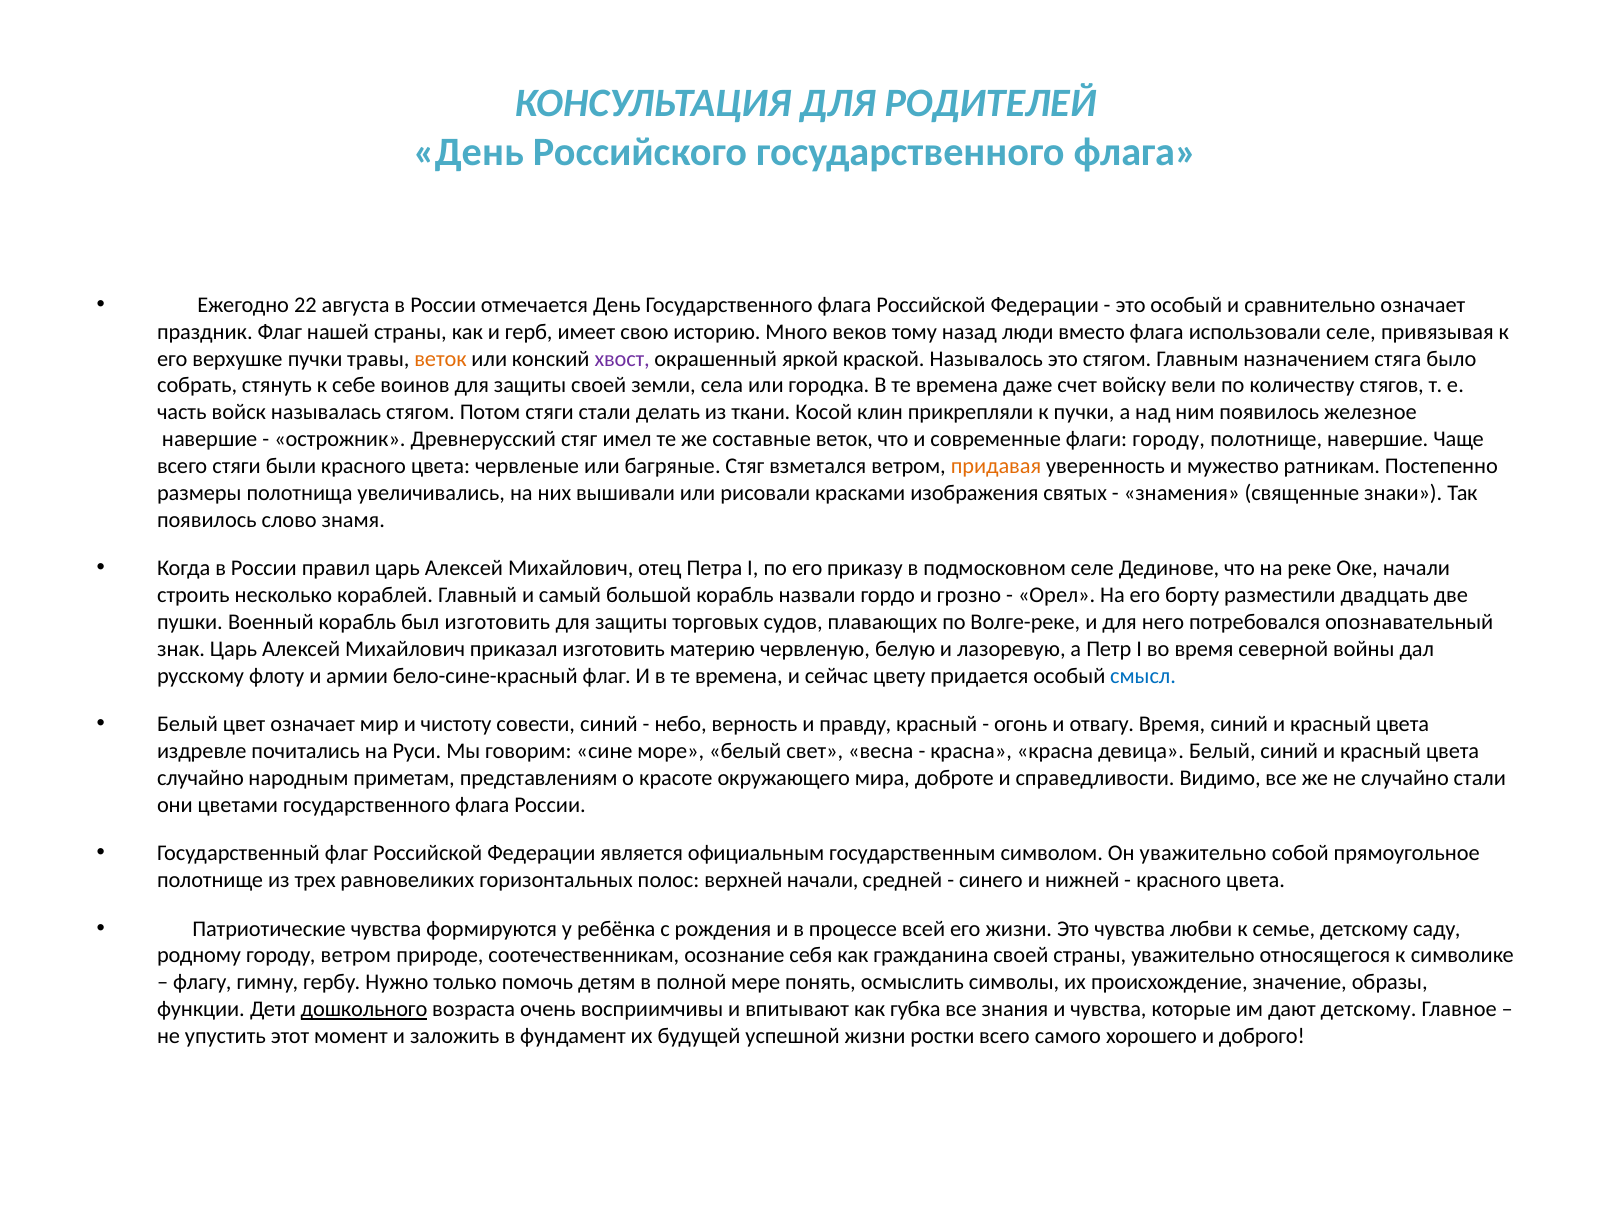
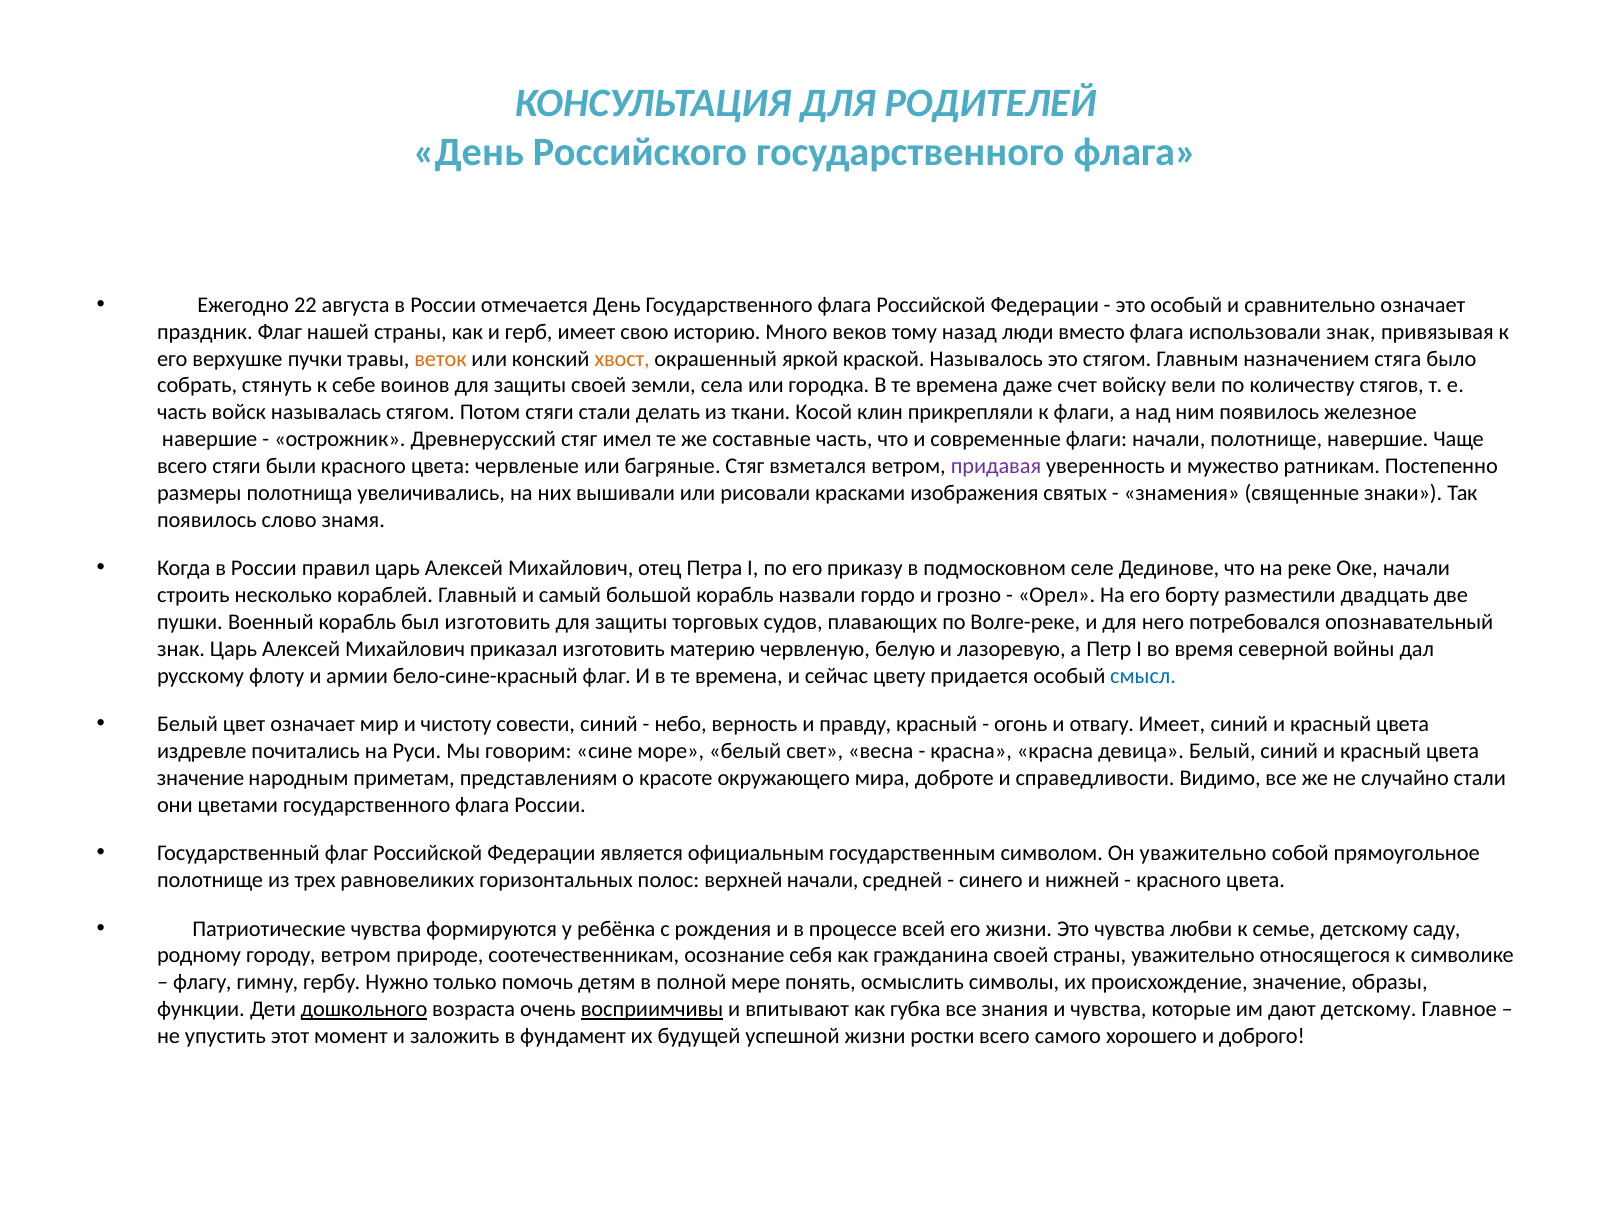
использовали селе: селе -> знак
хвост colour: purple -> orange
к пучки: пучки -> флаги
составные веток: веток -> часть
флаги городу: городу -> начали
придавая colour: orange -> purple
отвагу Время: Время -> Имеет
случайно at (200, 778): случайно -> значение
восприимчивы underline: none -> present
